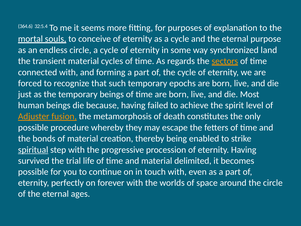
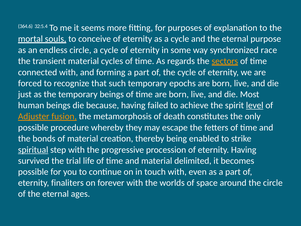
land: land -> race
level underline: none -> present
perfectly: perfectly -> finaliters
